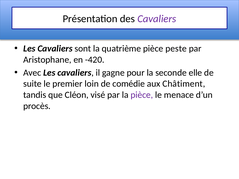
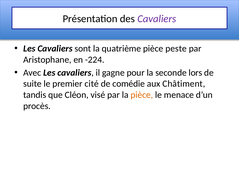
-420: -420 -> -224
elle: elle -> lors
loin: loin -> cité
pièce at (142, 95) colour: purple -> orange
